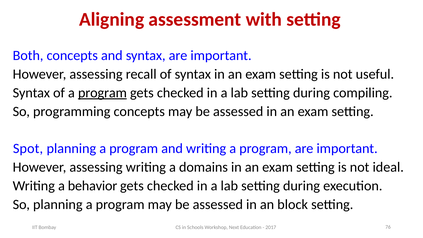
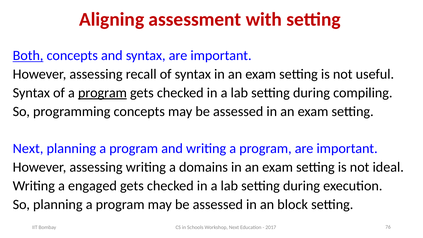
Both underline: none -> present
Spot at (28, 149): Spot -> Next
behavior: behavior -> engaged
